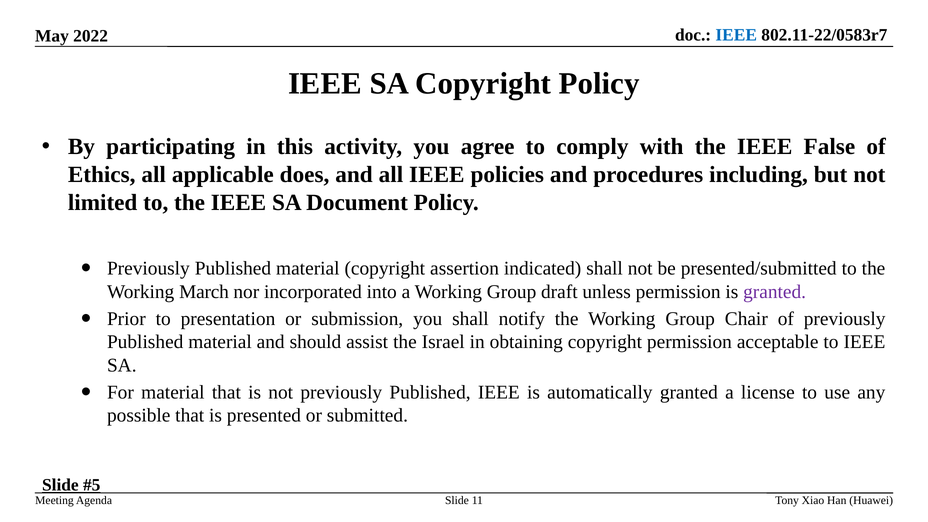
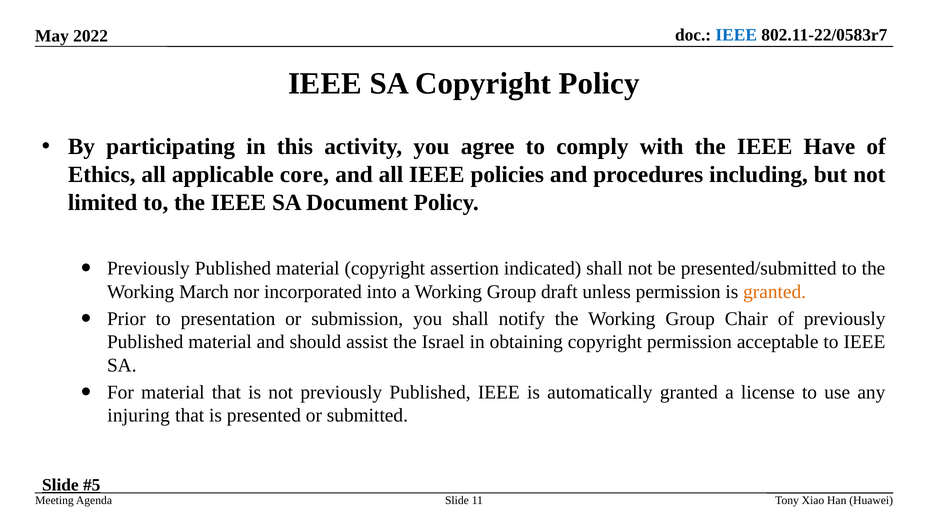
False: False -> Have
does: does -> core
granted at (775, 292) colour: purple -> orange
possible: possible -> injuring
